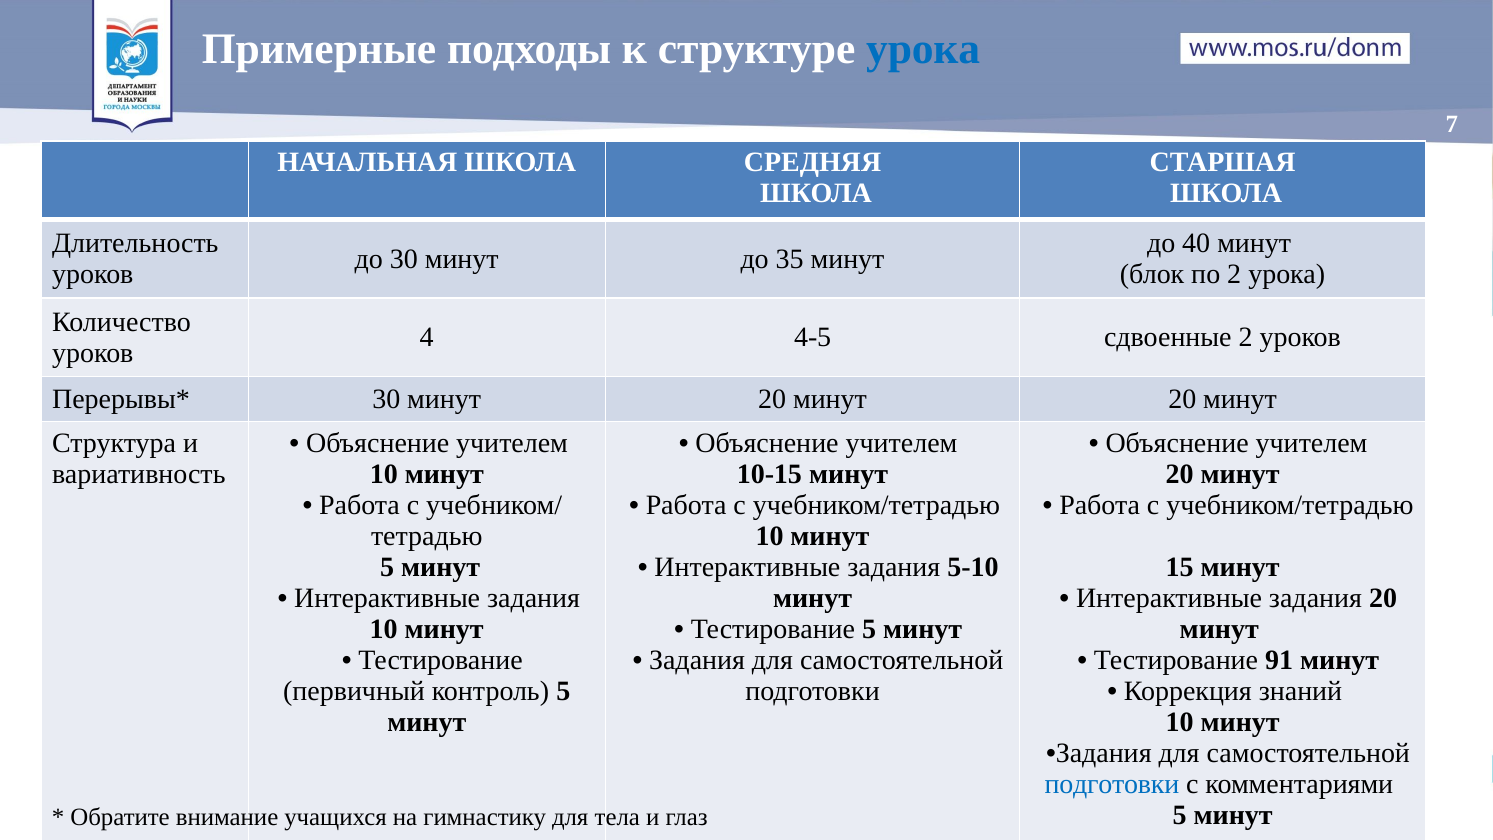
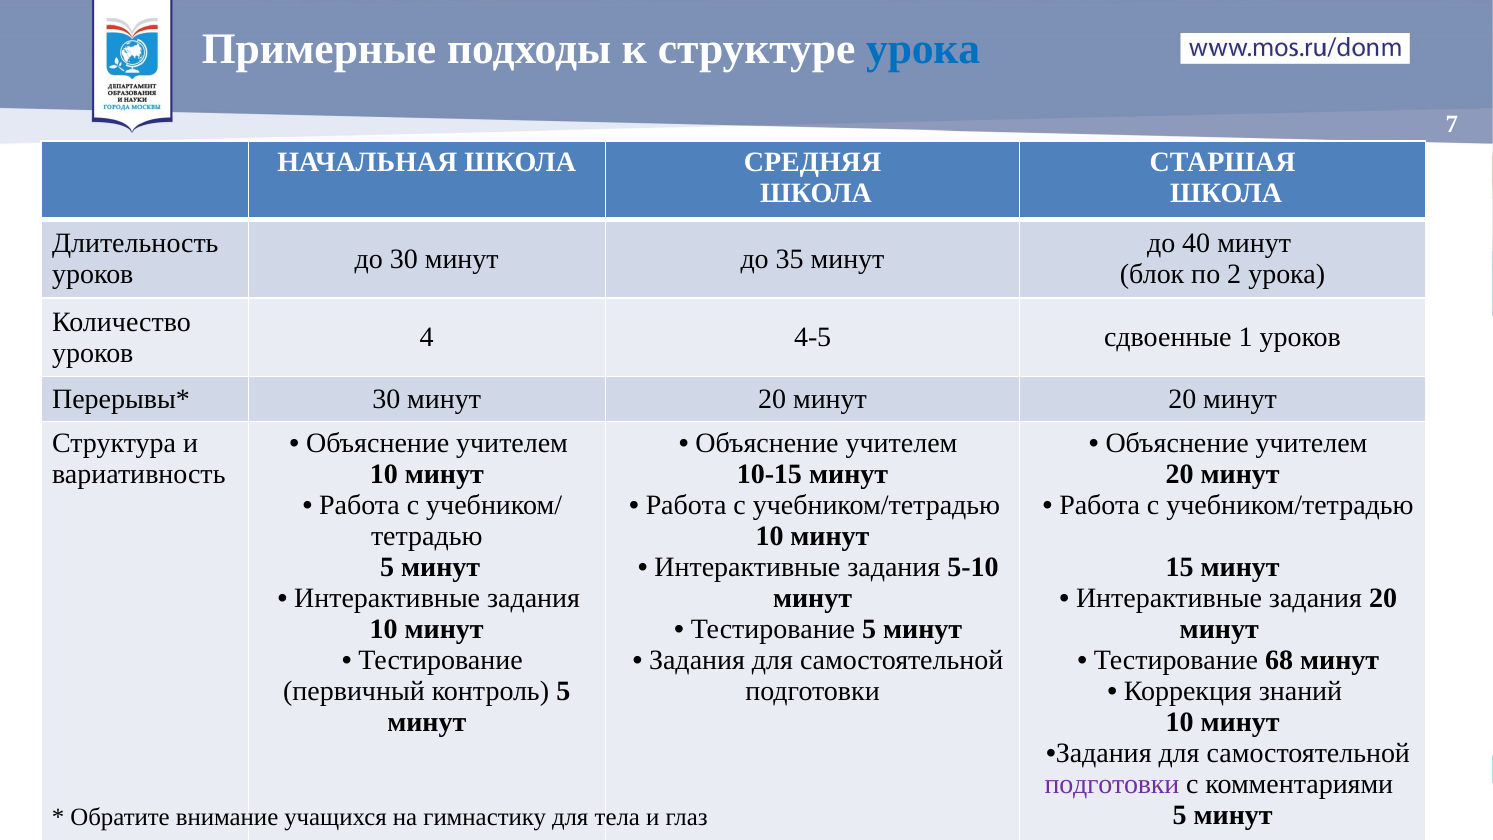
сдвоенные 2: 2 -> 1
91: 91 -> 68
подготовки at (1112, 784) colour: blue -> purple
